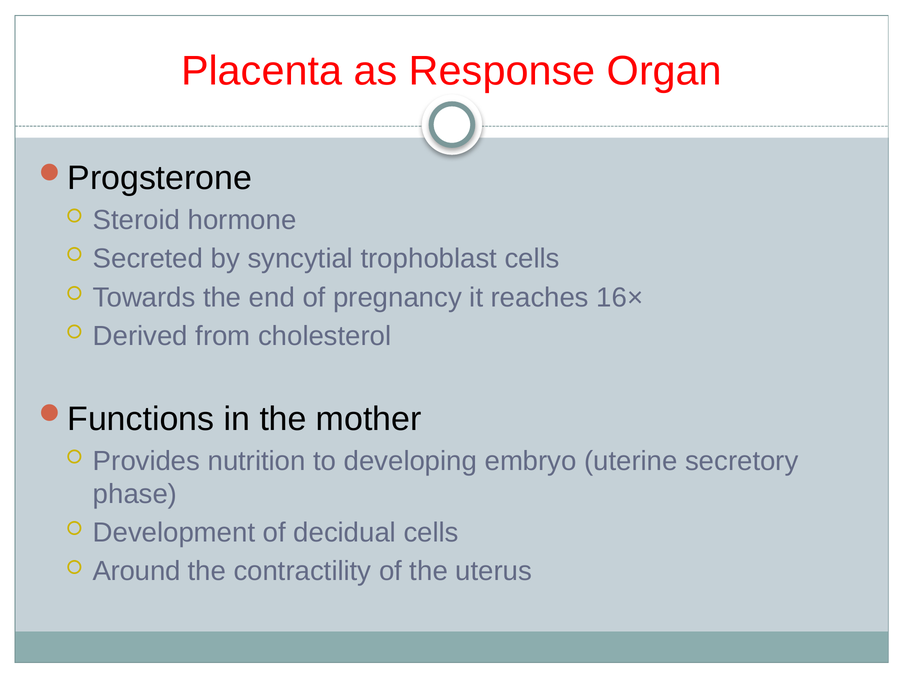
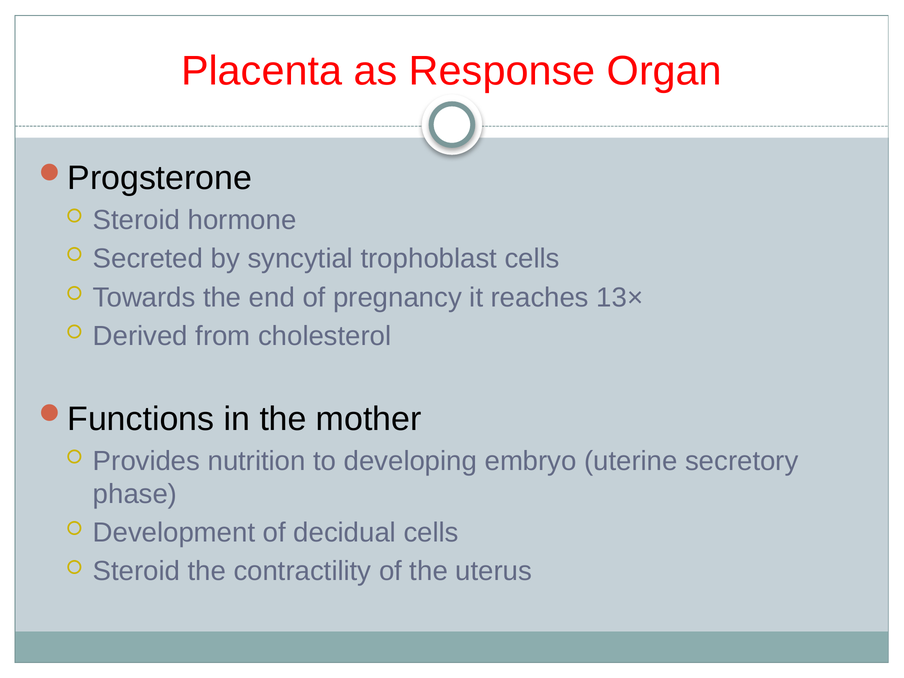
16×: 16× -> 13×
Around at (137, 571): Around -> Steroid
